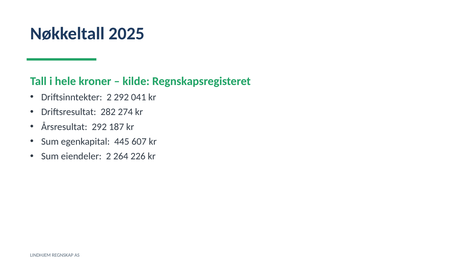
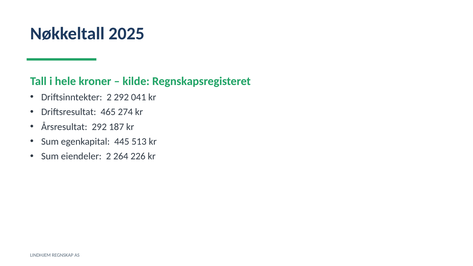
282: 282 -> 465
607: 607 -> 513
